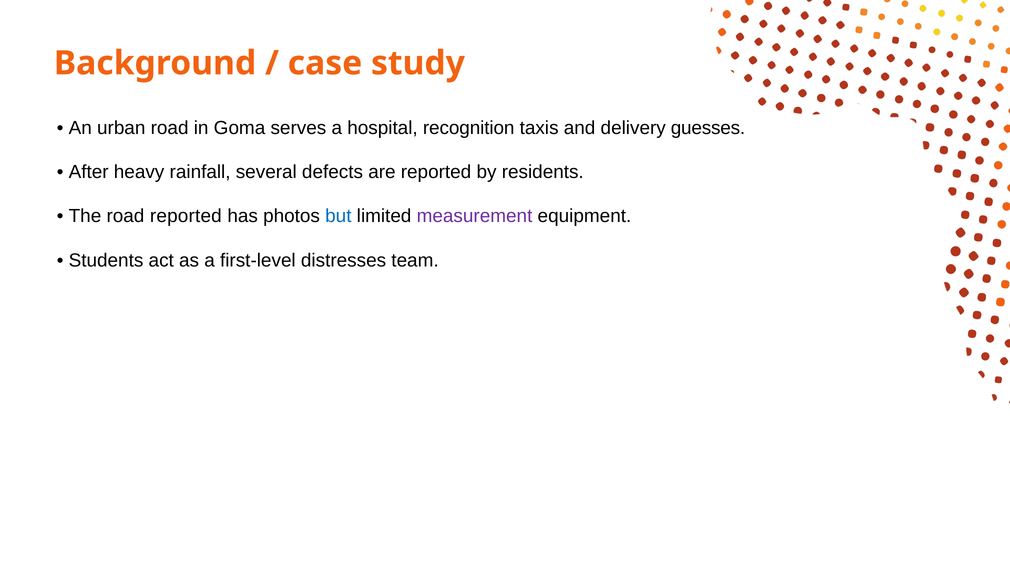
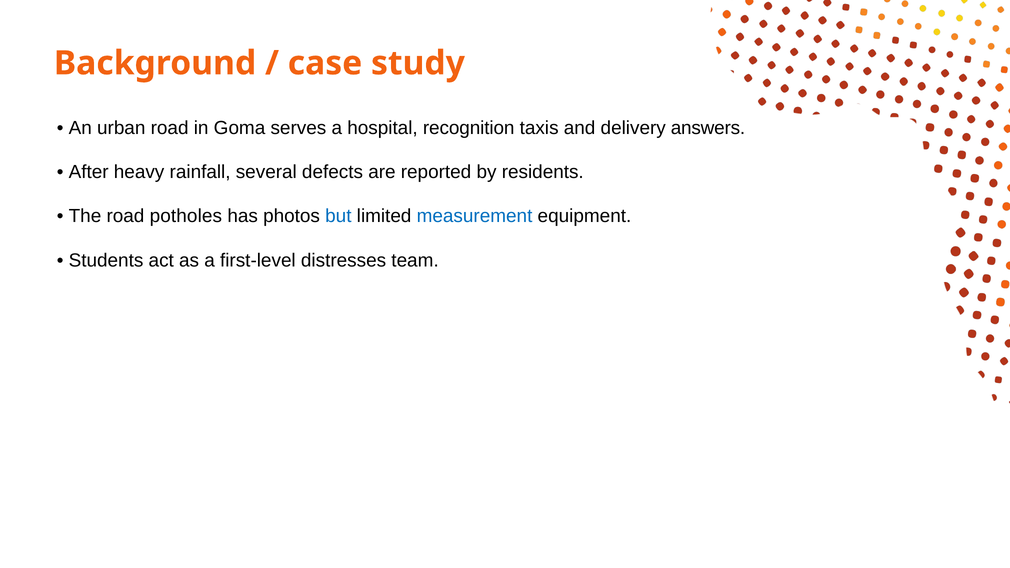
guesses: guesses -> answers
road reported: reported -> potholes
measurement colour: purple -> blue
